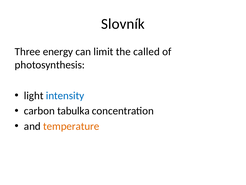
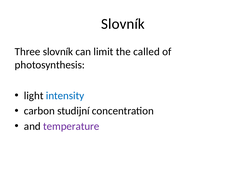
Three energy: energy -> slovník
tabulka: tabulka -> studijní
temperature colour: orange -> purple
